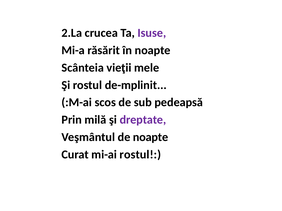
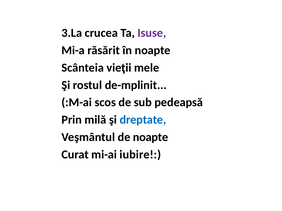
2.La: 2.La -> 3.La
dreptate colour: purple -> blue
rostul at (140, 155): rostul -> iubire
